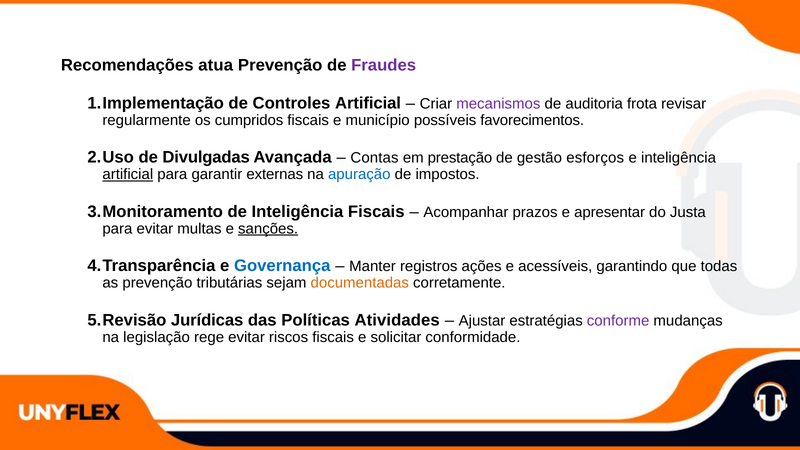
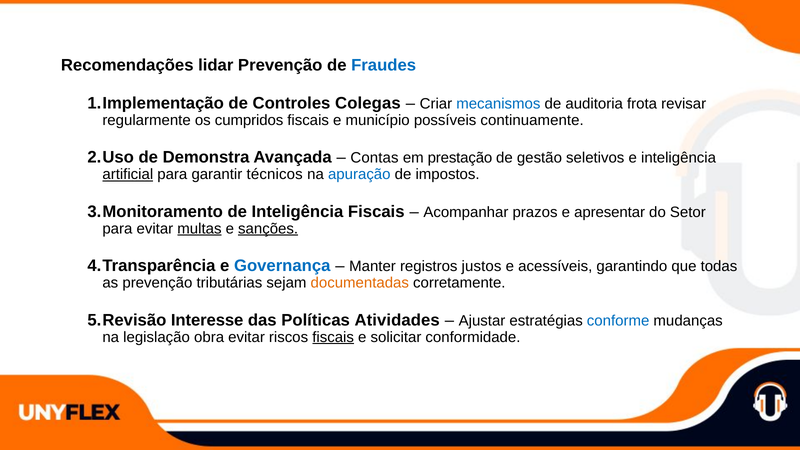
atua: atua -> lidar
Fraudes colour: purple -> blue
Controles Artificial: Artificial -> Colegas
mecanismos colour: purple -> blue
favorecimentos: favorecimentos -> continuamente
Divulgadas: Divulgadas -> Demonstra
esforços: esforços -> seletivos
externas: externas -> técnicos
Justa: Justa -> Setor
multas underline: none -> present
ações: ações -> justos
Jurídicas: Jurídicas -> Interesse
conforme colour: purple -> blue
rege: rege -> obra
fiscais at (333, 337) underline: none -> present
